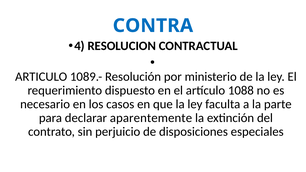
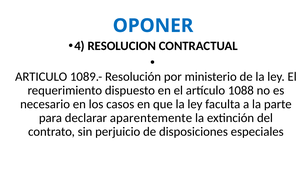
CONTRA: CONTRA -> OPONER
